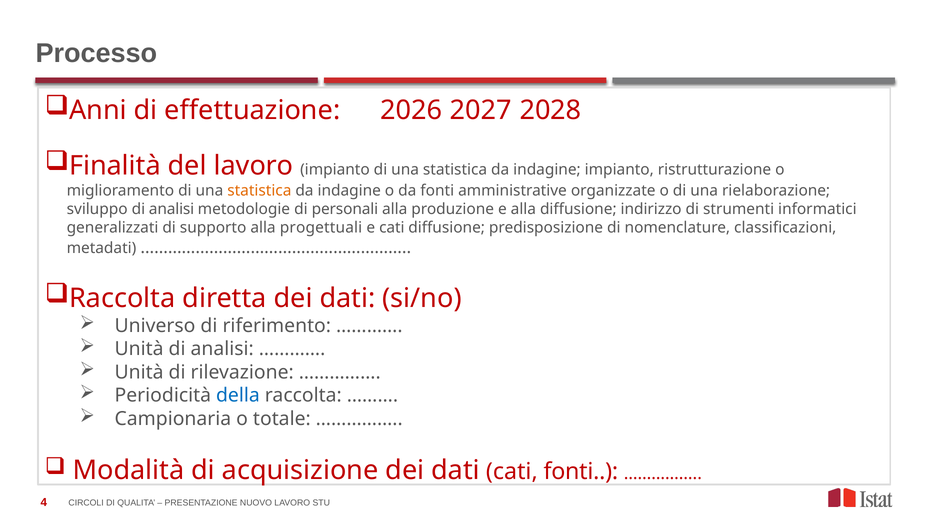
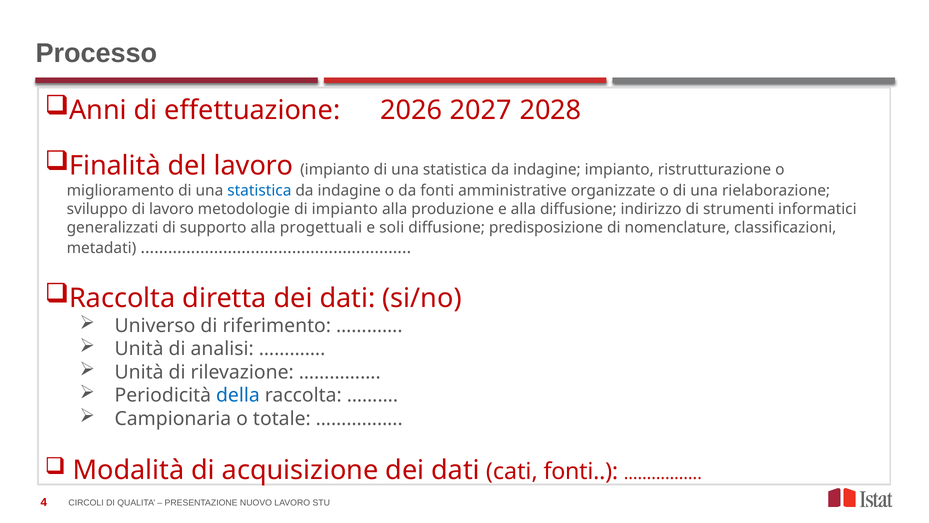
statistica at (259, 190) colour: orange -> blue
sviluppo di analisi: analisi -> lavoro
di personali: personali -> impianto
e cati: cati -> soli
